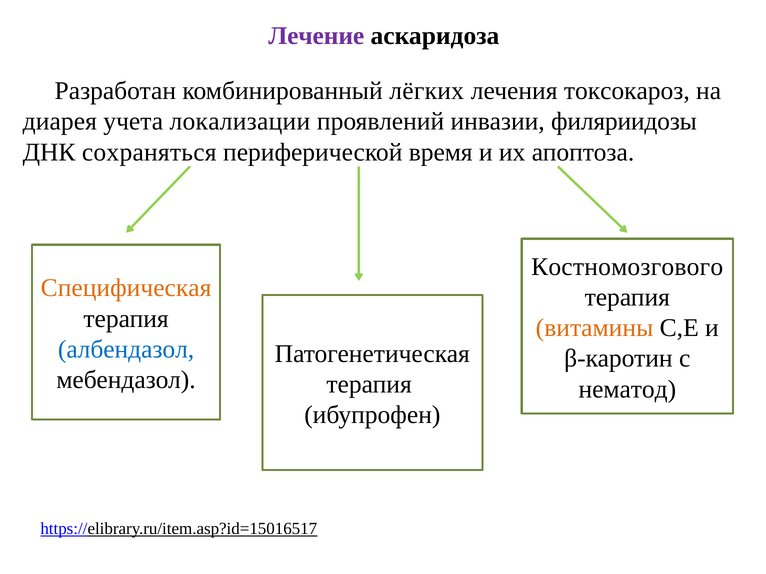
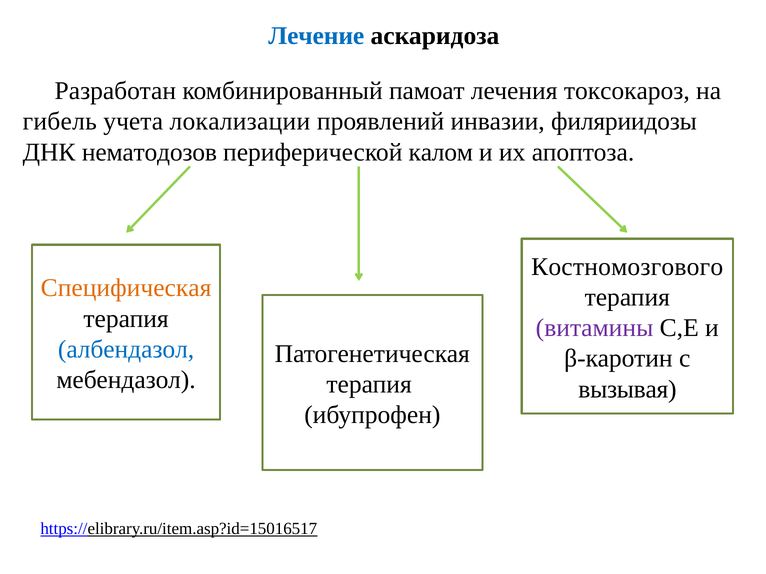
Лечение colour: purple -> blue
лёгких: лёгких -> памоат
диарея: диарея -> гибель
сохраняться: сохраняться -> нематодозов
время: время -> калом
витамины colour: orange -> purple
нематод: нематод -> вызывая
